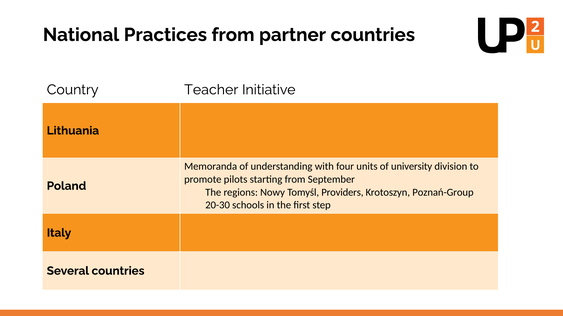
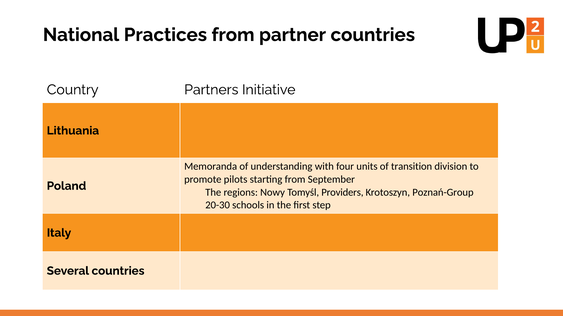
Teacher: Teacher -> Partners
university: university -> transition
